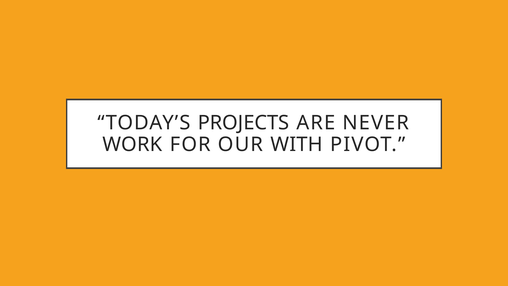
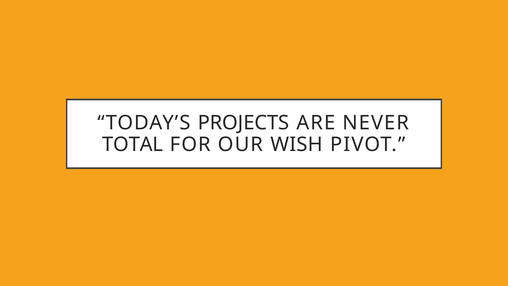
WORK: WORK -> TOTAL
WITH: WITH -> WISH
